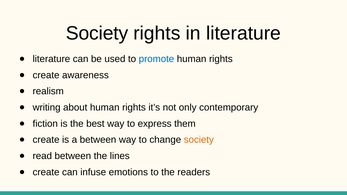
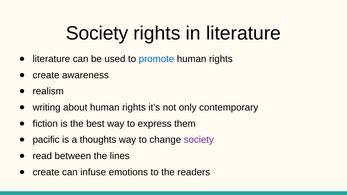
create at (46, 140): create -> pacific
a between: between -> thoughts
society at (199, 140) colour: orange -> purple
